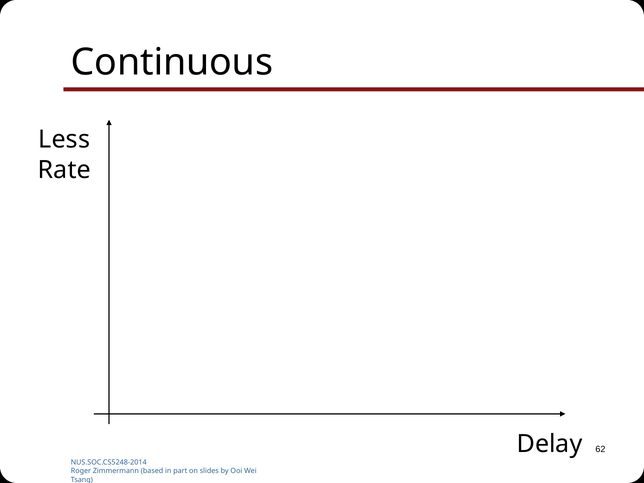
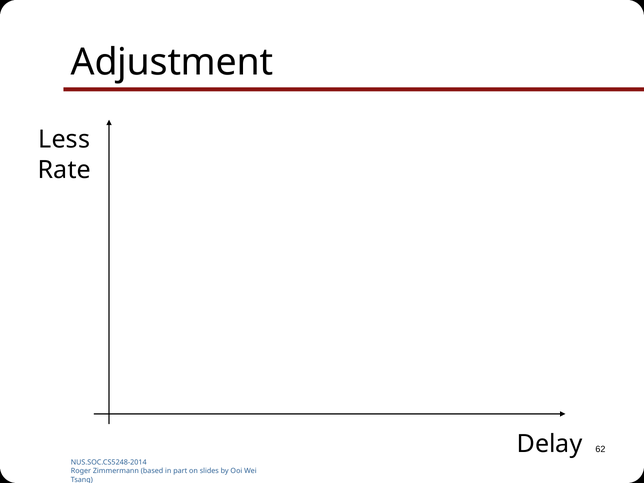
Continuous: Continuous -> Adjustment
